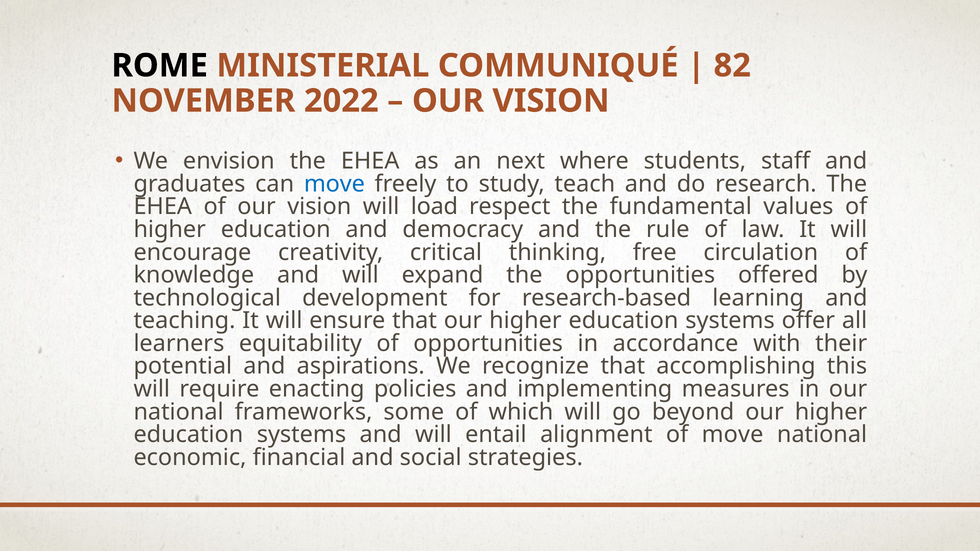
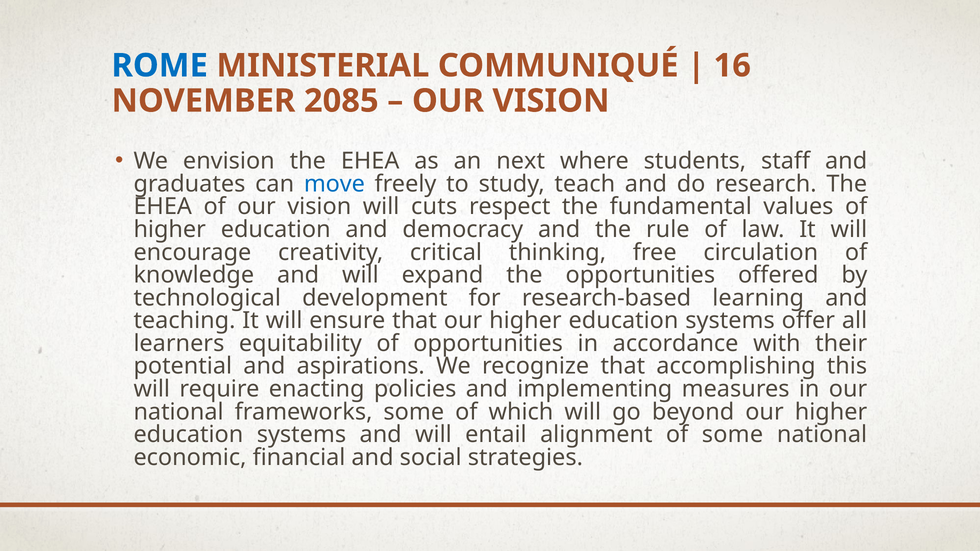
ROME colour: black -> blue
82: 82 -> 16
2022: 2022 -> 2085
load: load -> cuts
of move: move -> some
